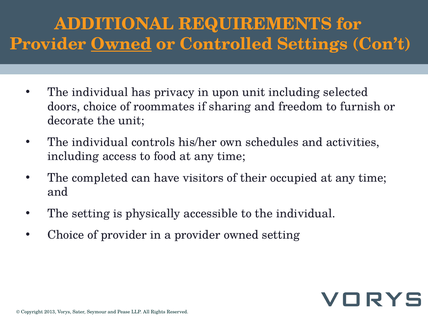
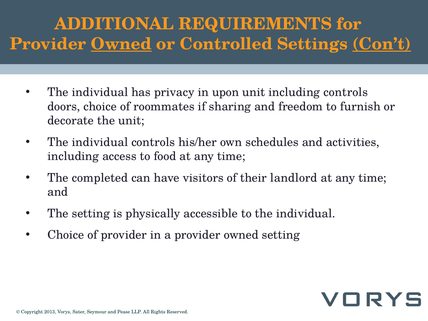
Con’t underline: none -> present
including selected: selected -> controls
occupied: occupied -> landlord
